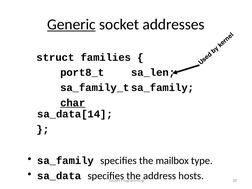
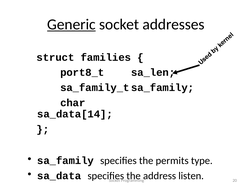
char underline: present -> none
mailbox: mailbox -> permits
hosts: hosts -> listen
